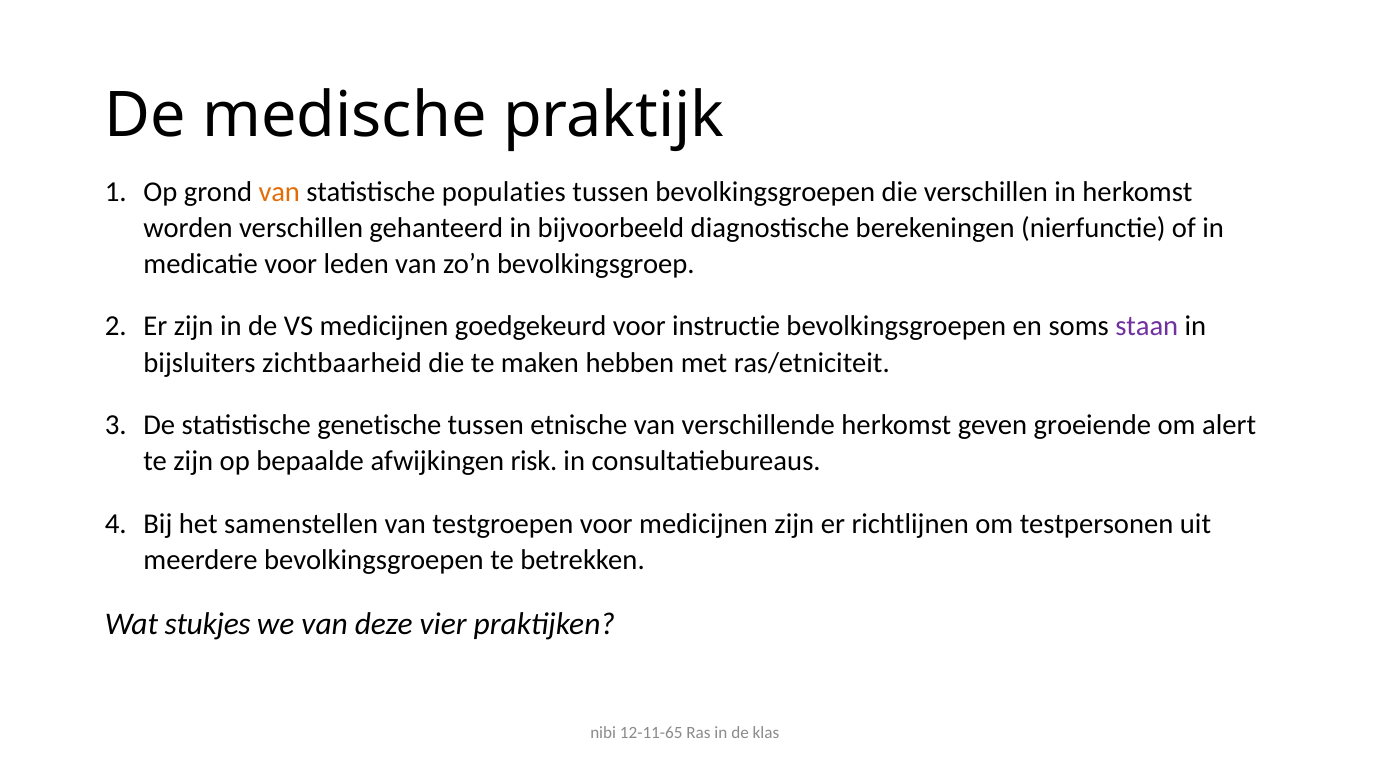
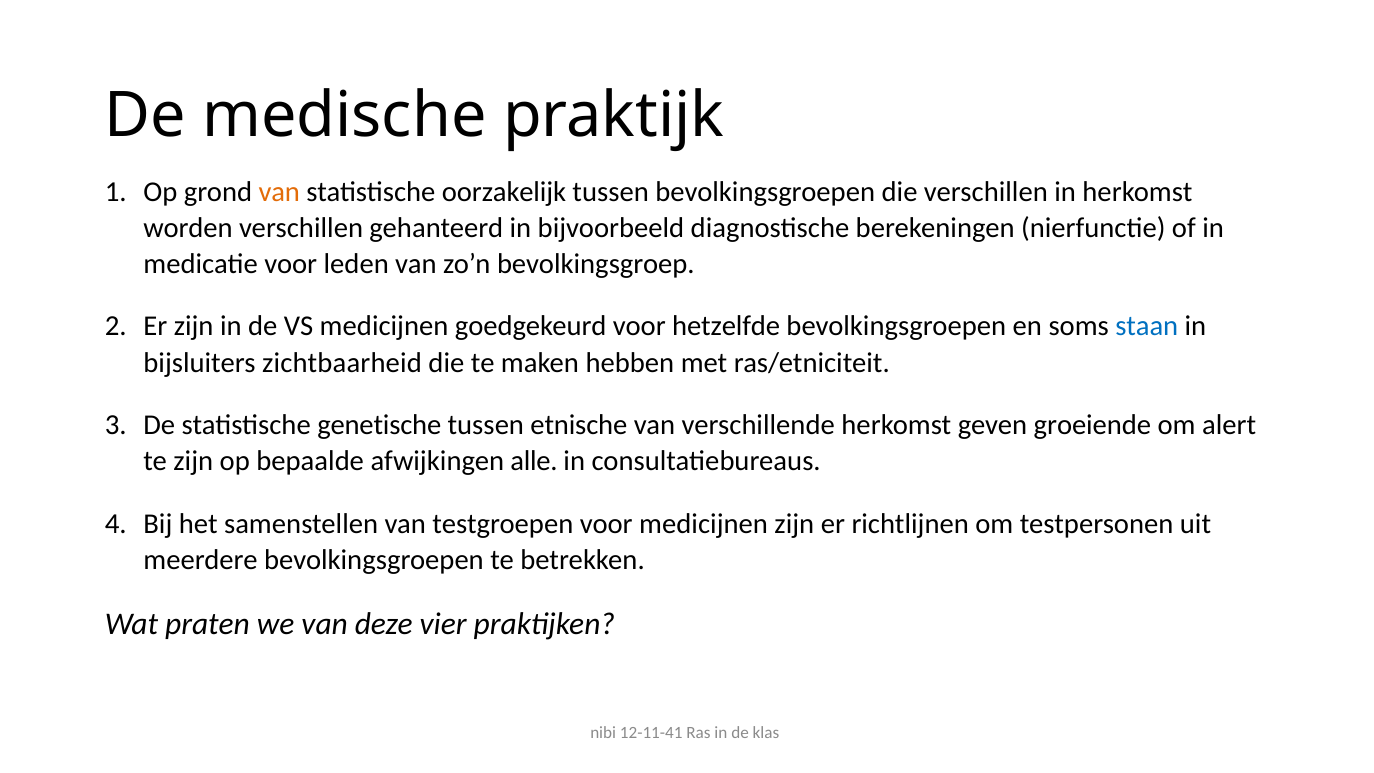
populaties: populaties -> oorzakelijk
instructie: instructie -> hetzelfde
staan colour: purple -> blue
risk: risk -> alle
stukjes: stukjes -> praten
12-11-65: 12-11-65 -> 12-11-41
